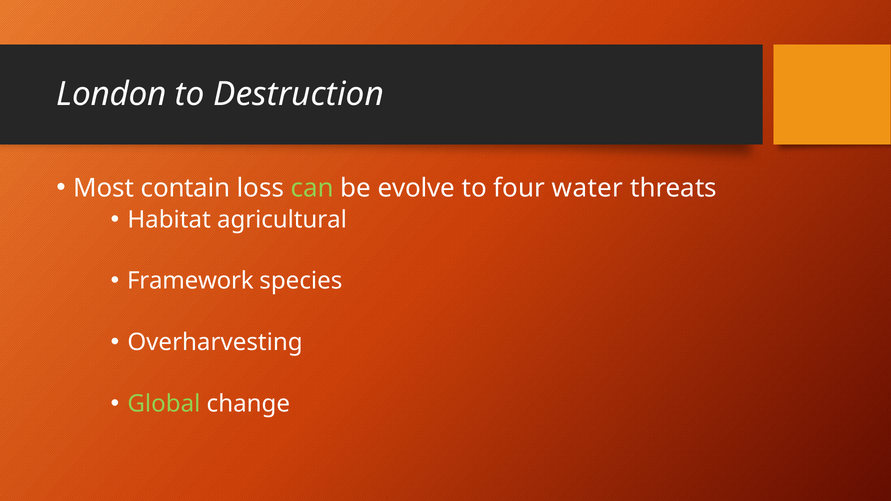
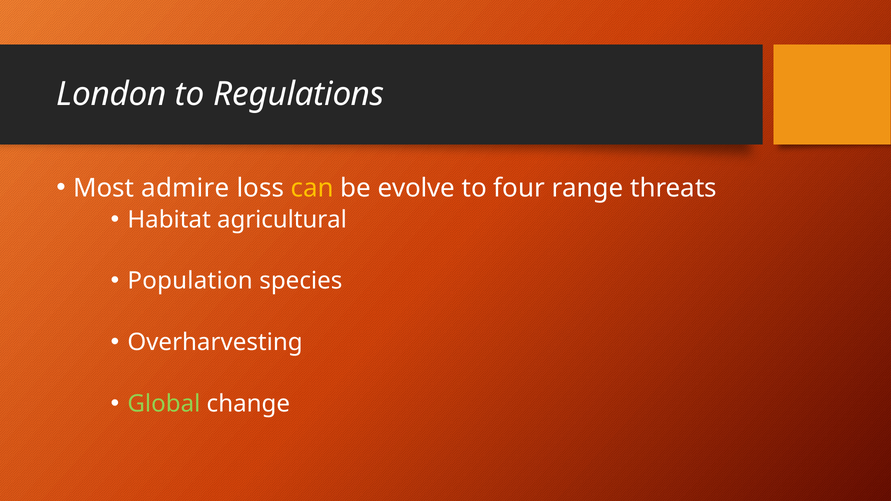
Destruction: Destruction -> Regulations
contain: contain -> admire
can colour: light green -> yellow
water: water -> range
Framework: Framework -> Population
